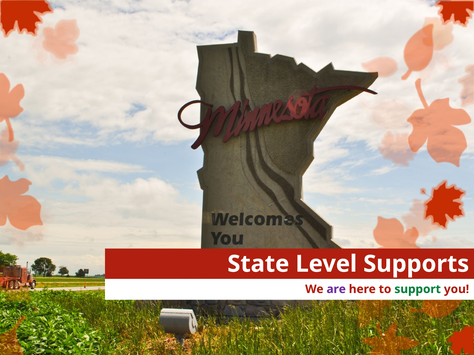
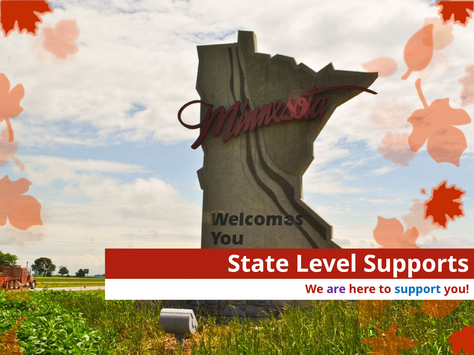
support colour: green -> blue
